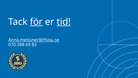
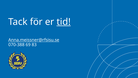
för underline: present -> none
